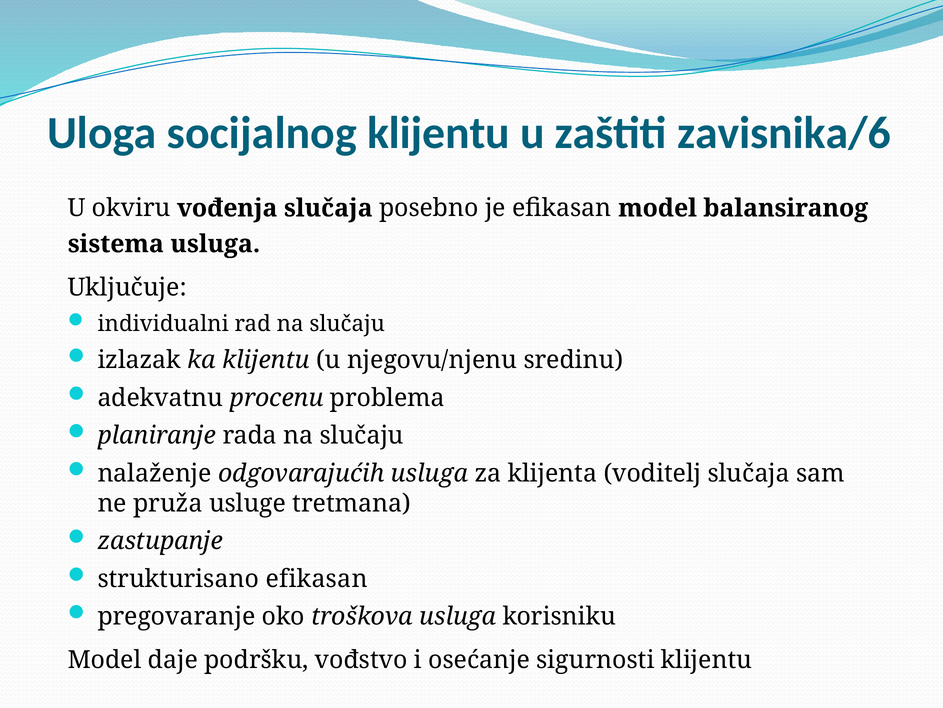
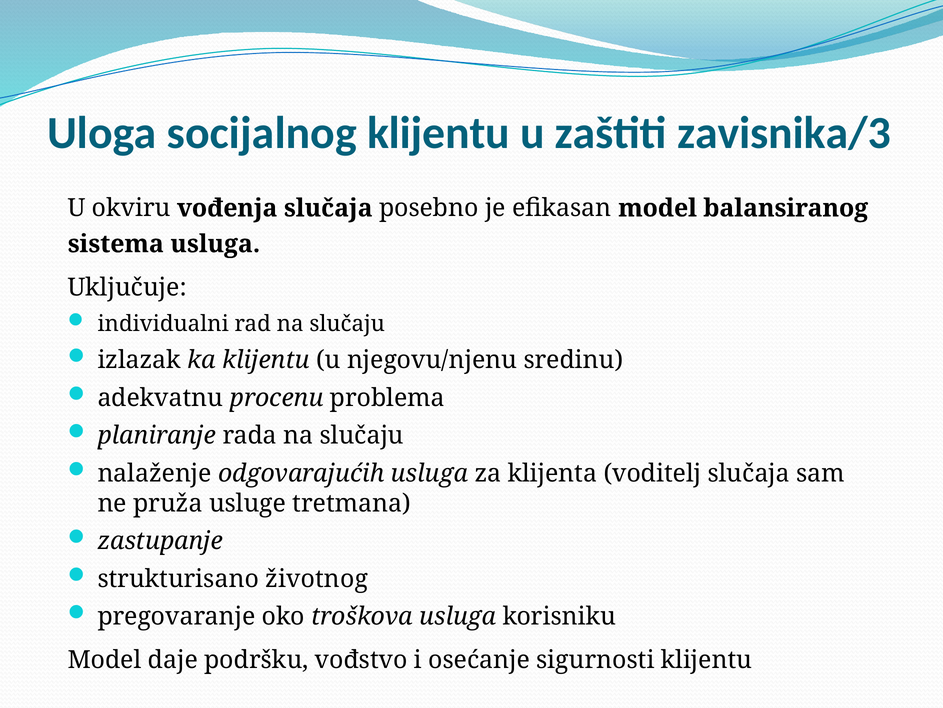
zavisnika/6: zavisnika/6 -> zavisnika/3
strukturisano efikasan: efikasan -> životnog
